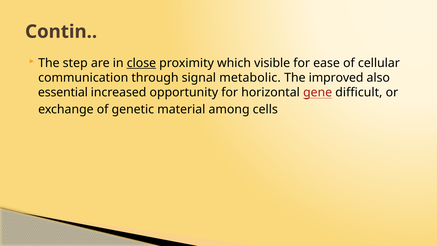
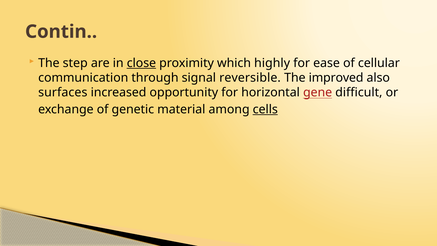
visible: visible -> highly
metabolic: metabolic -> reversible
essential: essential -> surfaces
cells underline: none -> present
